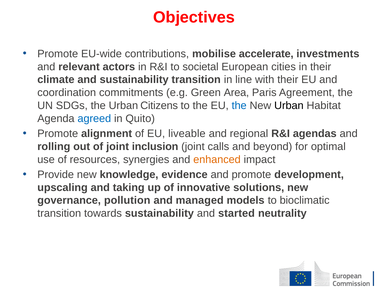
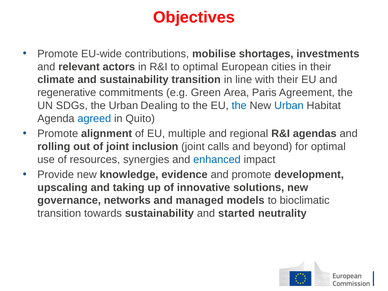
accelerate: accelerate -> shortages
to societal: societal -> optimal
coordination: coordination -> regenerative
Citizens: Citizens -> Dealing
Urban at (289, 106) colour: black -> blue
liveable: liveable -> multiple
enhanced colour: orange -> blue
pollution: pollution -> networks
